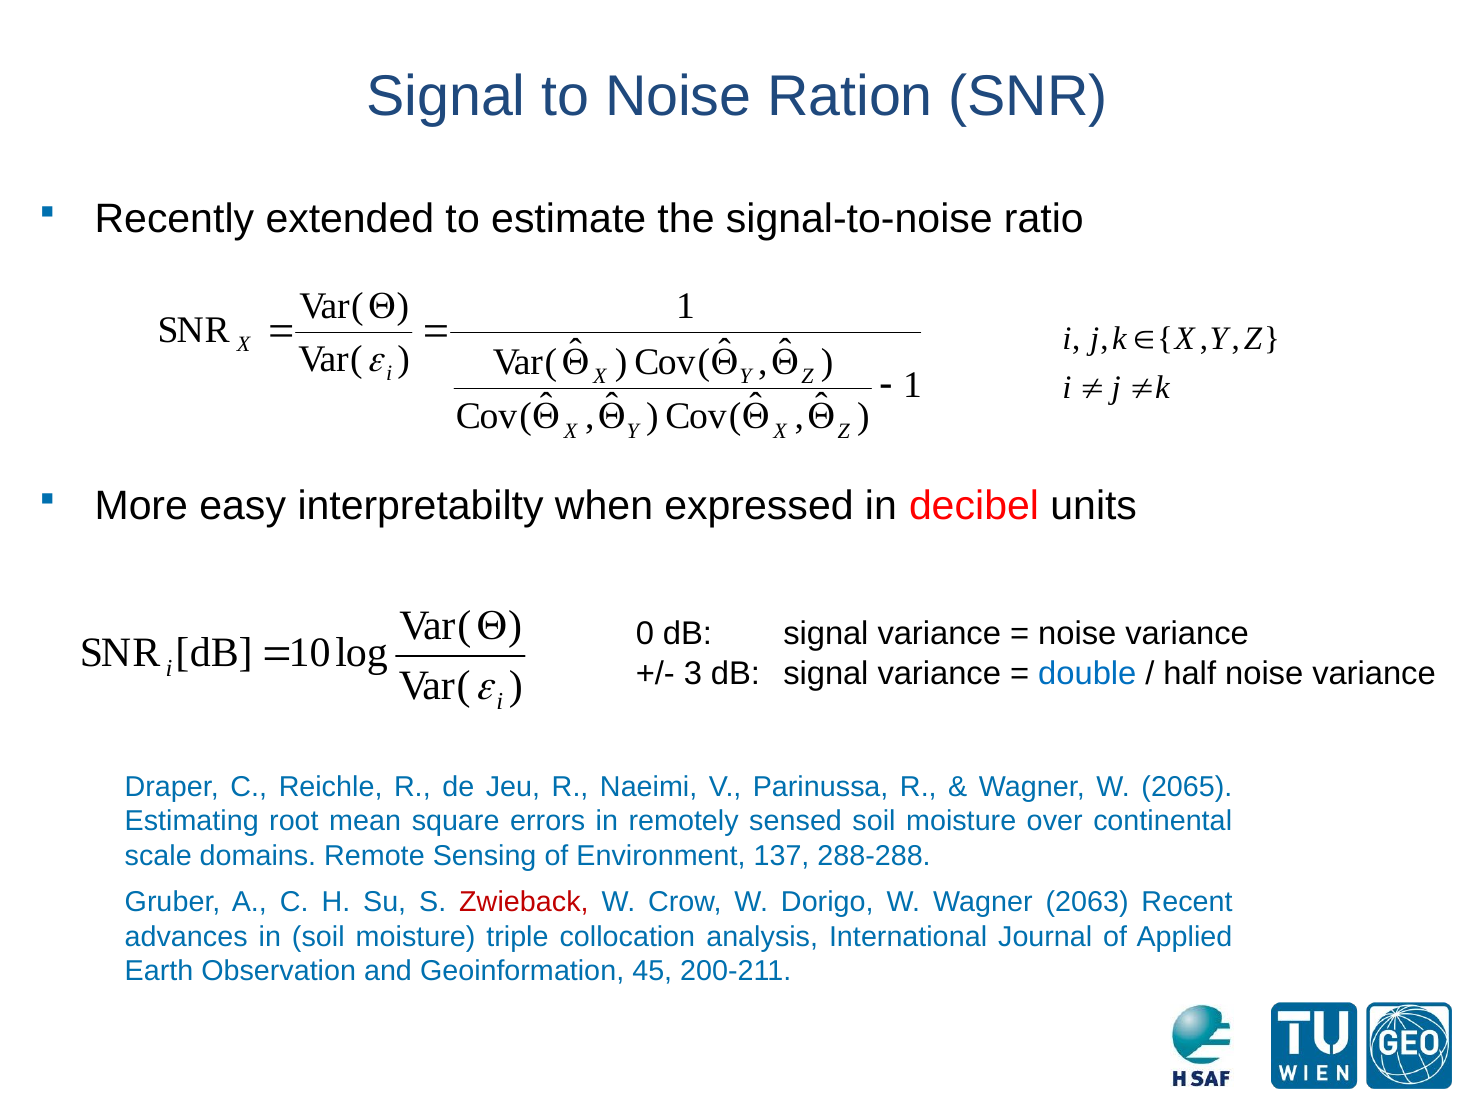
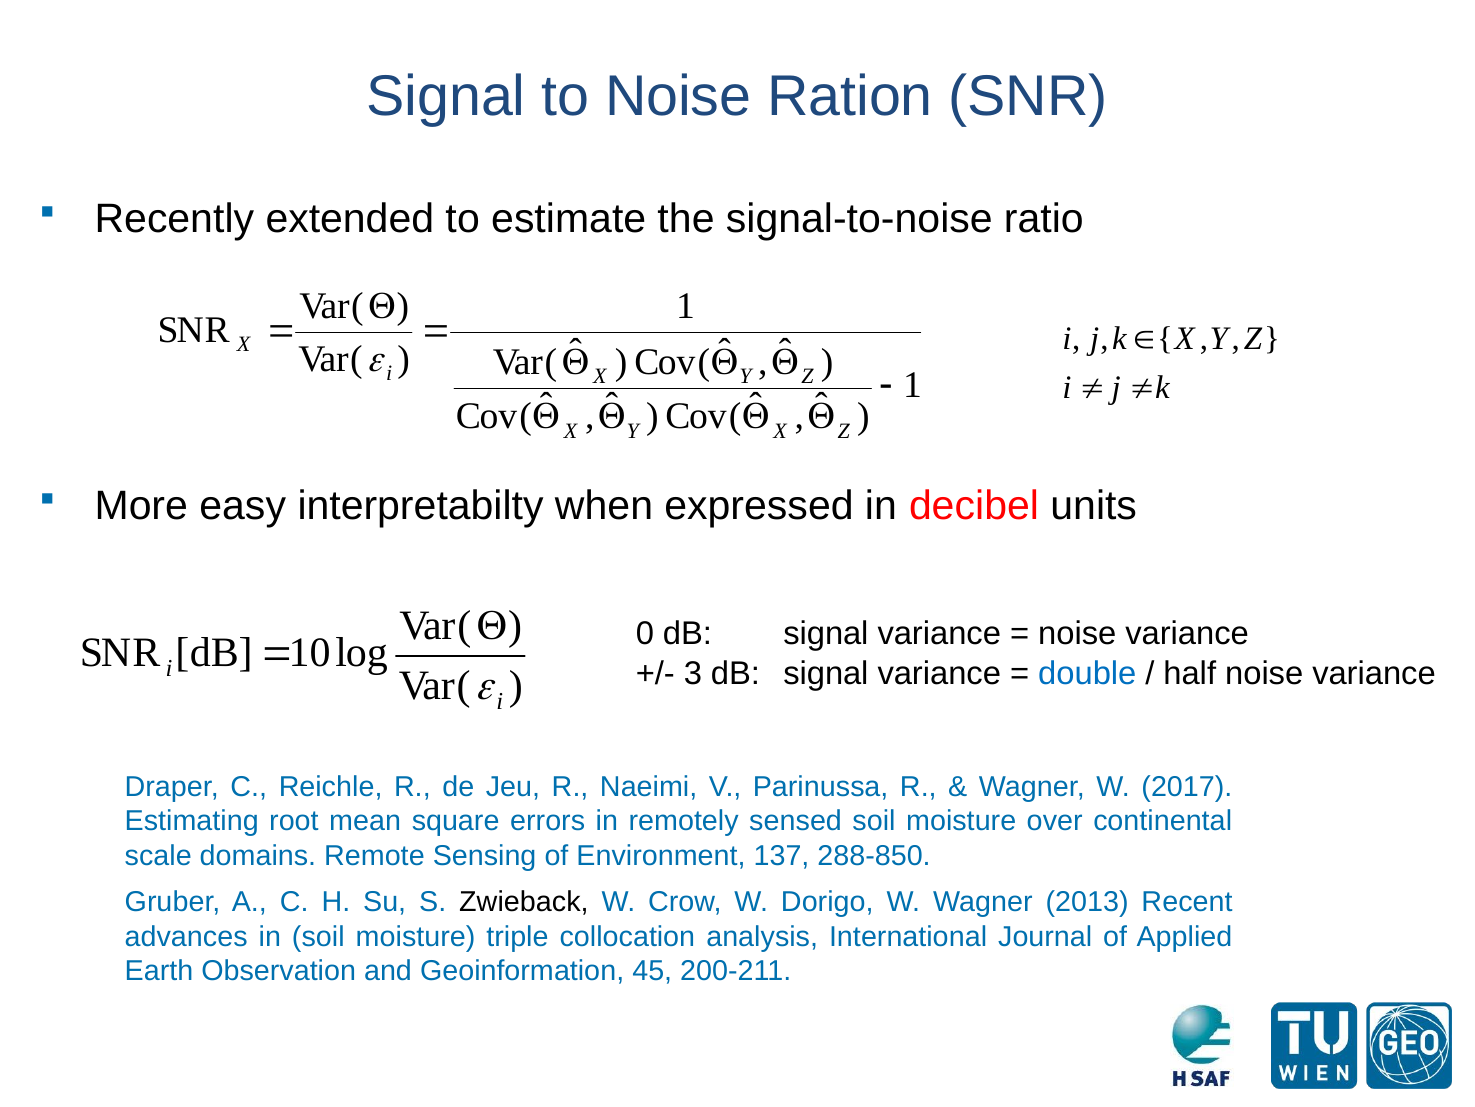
2065: 2065 -> 2017
288-288: 288-288 -> 288-850
Zwieback colour: red -> black
2063: 2063 -> 2013
